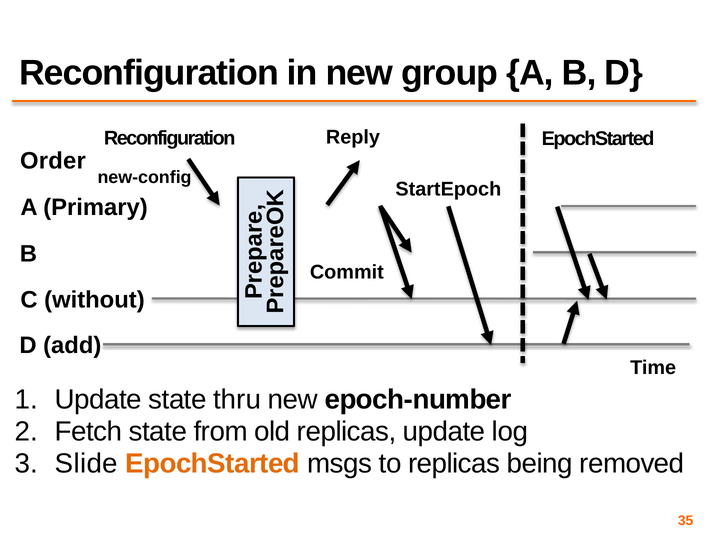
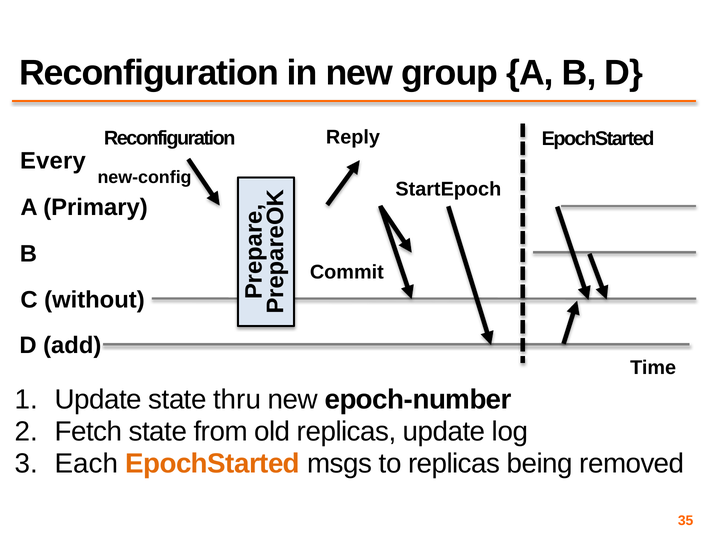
Order: Order -> Every
Slide: Slide -> Each
